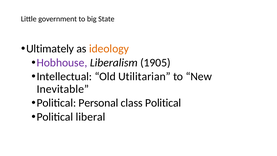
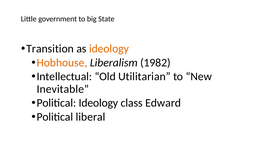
Ultimately: Ultimately -> Transition
Hobhouse colour: purple -> orange
1905: 1905 -> 1982
Political Personal: Personal -> Ideology
class Political: Political -> Edward
